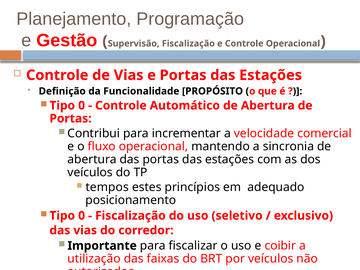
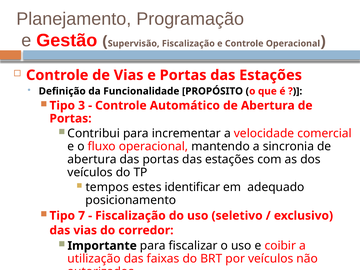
0 at (82, 106): 0 -> 3
princípios: princípios -> identificar
0 at (82, 216): 0 -> 7
